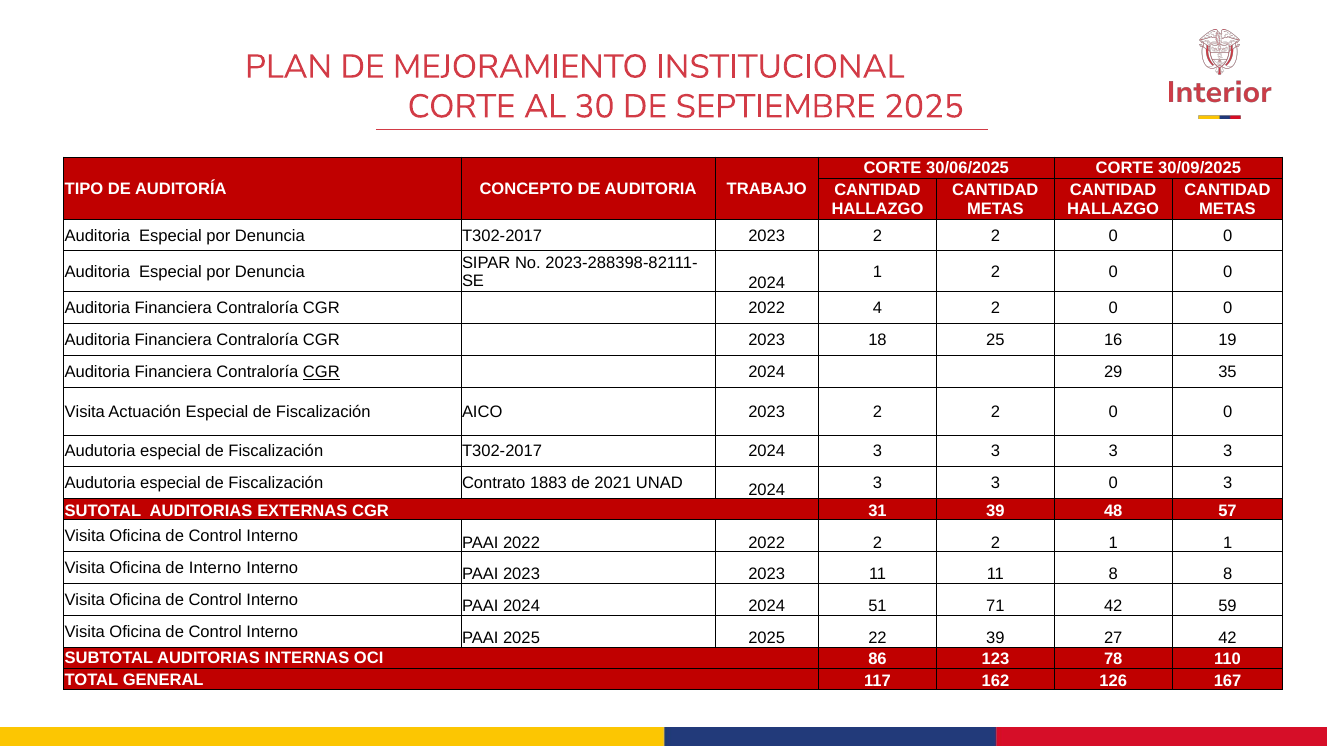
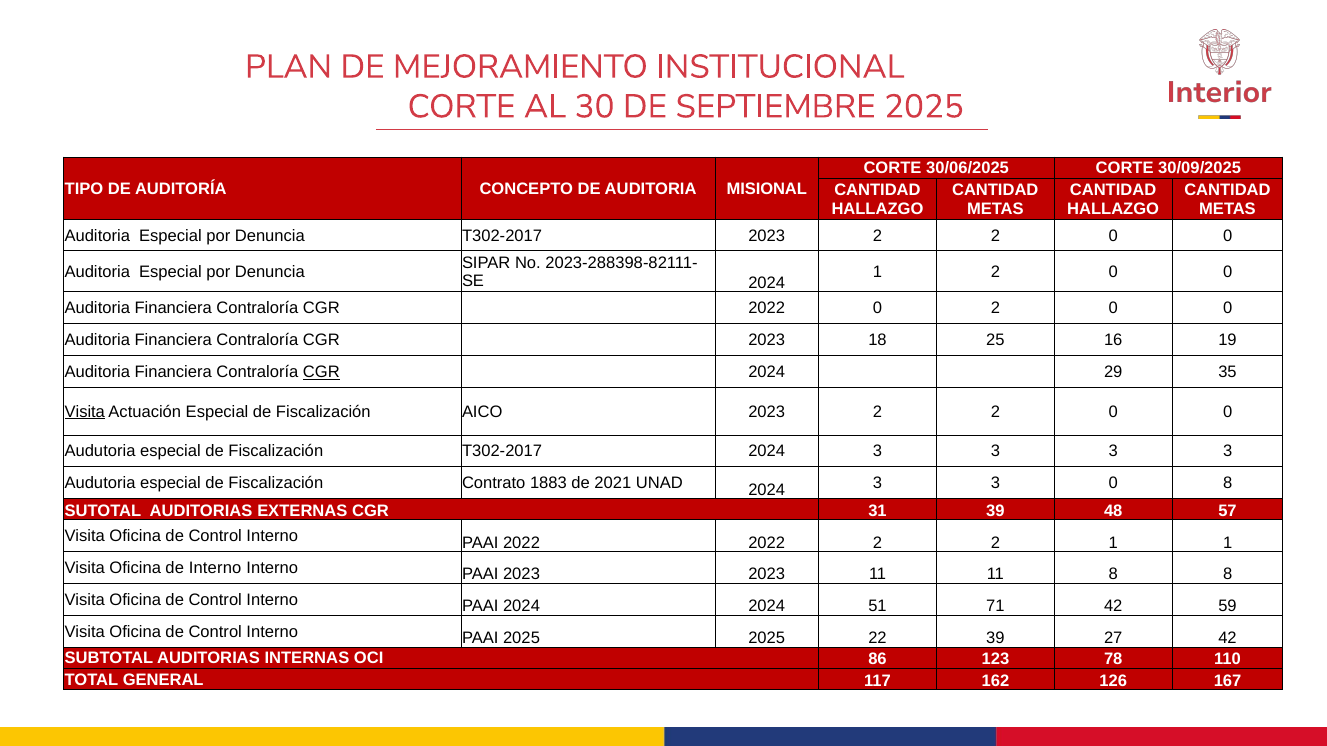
TRABAJO: TRABAJO -> MISIONAL
2022 4: 4 -> 0
Visita at (85, 412) underline: none -> present
0 3: 3 -> 8
